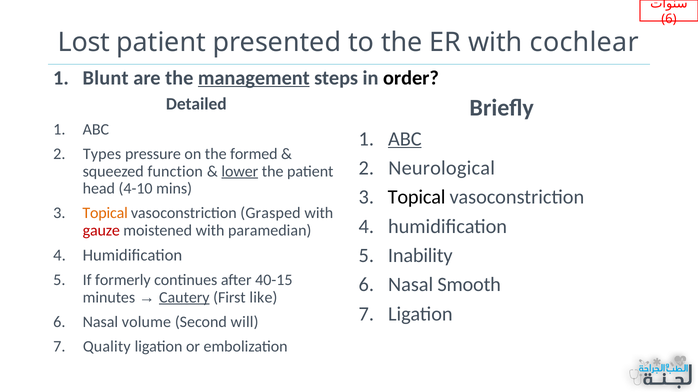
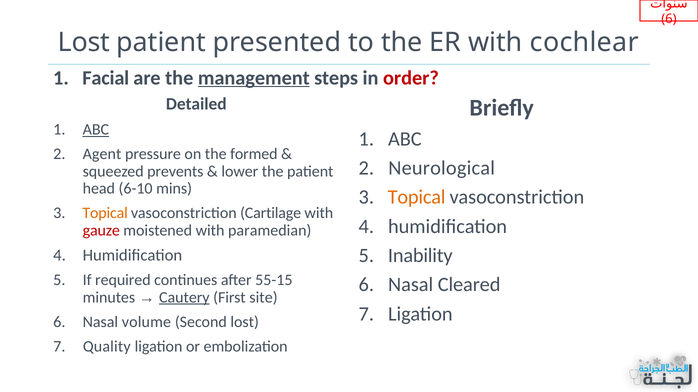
Blunt: Blunt -> Facial
order colour: black -> red
ABC at (96, 130) underline: none -> present
ABC at (405, 139) underline: present -> none
Types: Types -> Agent
function: function -> prevents
lower underline: present -> none
4-10: 4-10 -> 6-10
Topical at (417, 198) colour: black -> orange
Grasped: Grasped -> Cartilage
formerly: formerly -> required
40-15: 40-15 -> 55-15
Smooth: Smooth -> Cleared
like: like -> site
Second will: will -> lost
